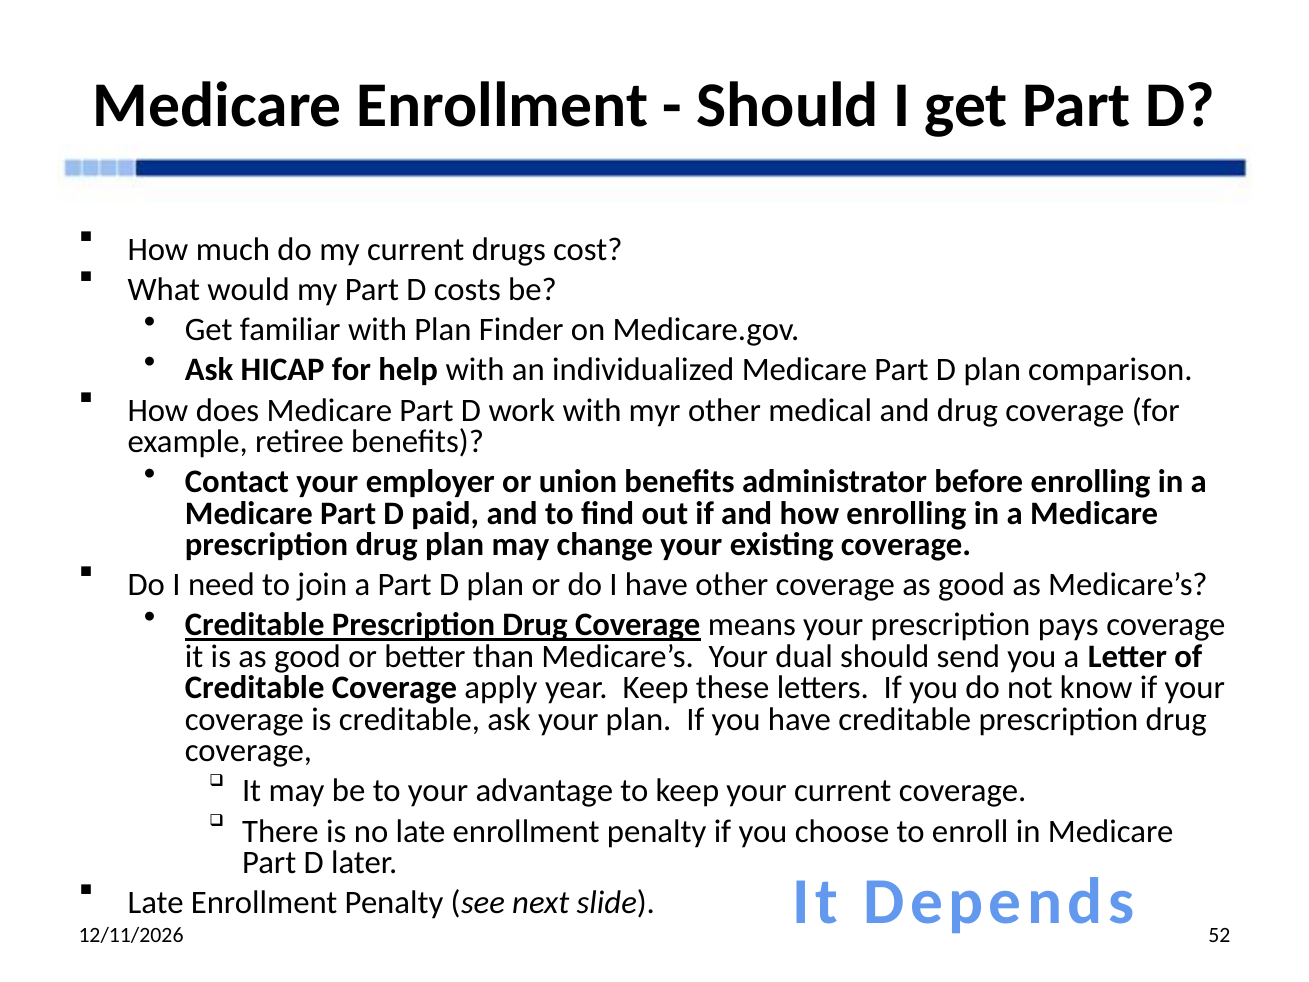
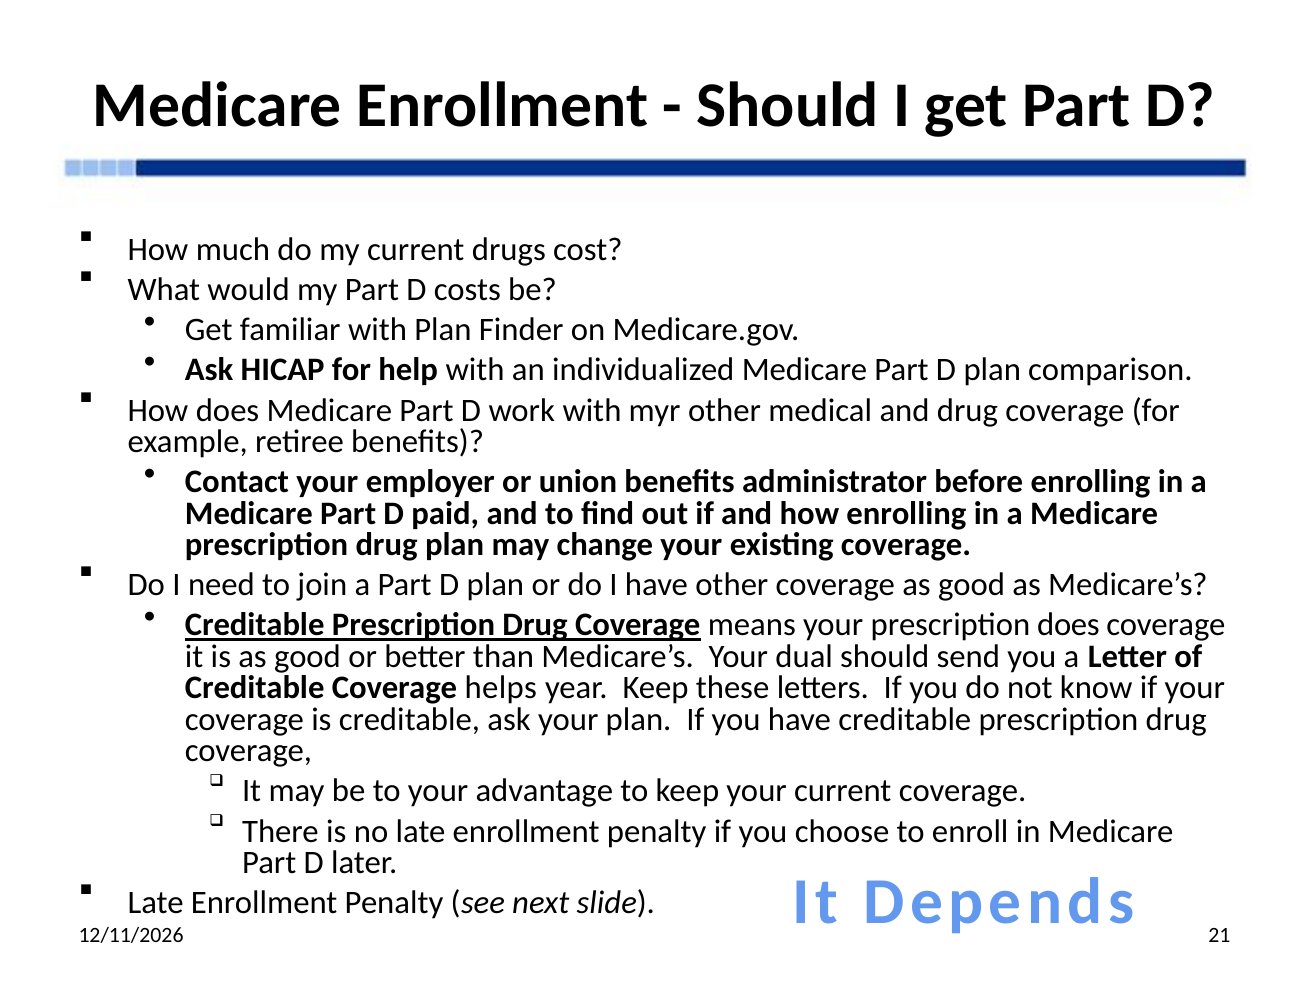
prescription pays: pays -> does
apply: apply -> helps
52: 52 -> 21
